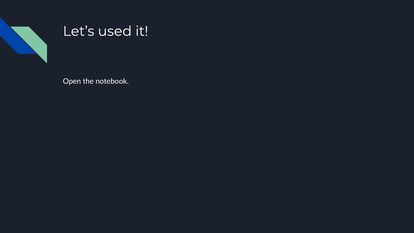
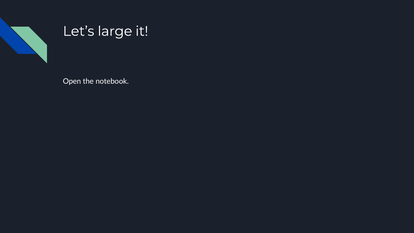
used: used -> large
